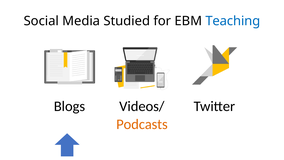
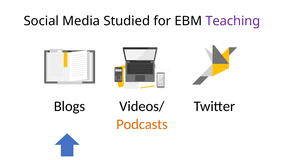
Teaching colour: blue -> purple
